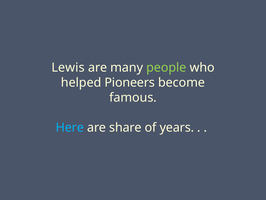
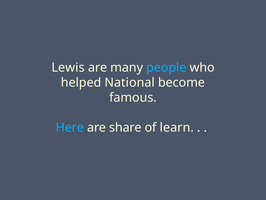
people colour: light green -> light blue
Pioneers: Pioneers -> National
years: years -> learn
